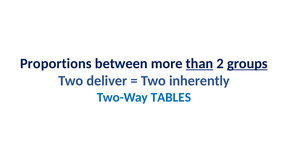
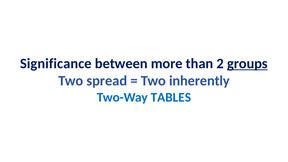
Proportions: Proportions -> Significance
than underline: present -> none
deliver: deliver -> spread
